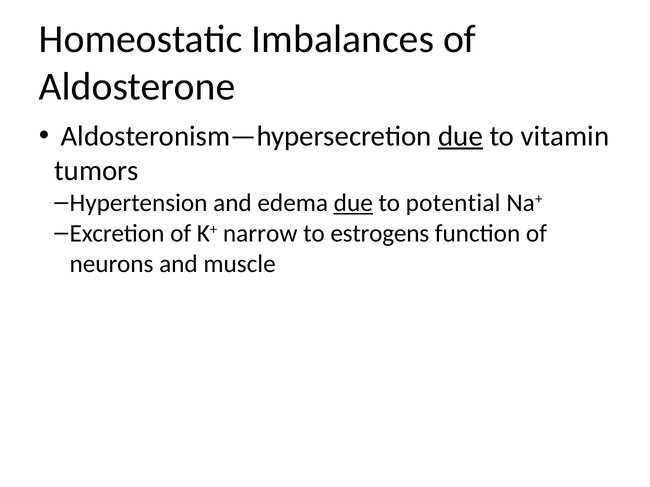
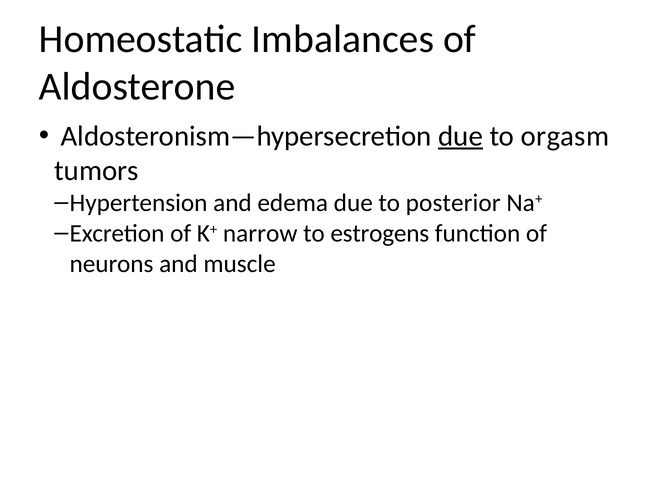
vitamin: vitamin -> orgasm
due at (353, 203) underline: present -> none
potential: potential -> posterior
